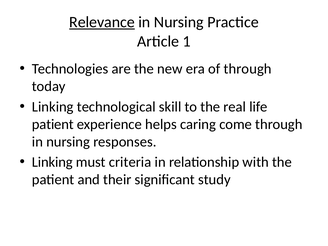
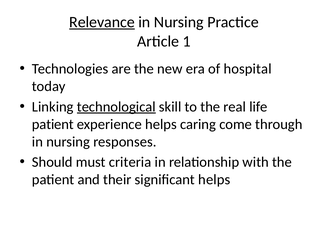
of through: through -> hospital
technological underline: none -> present
Linking at (52, 162): Linking -> Should
significant study: study -> helps
